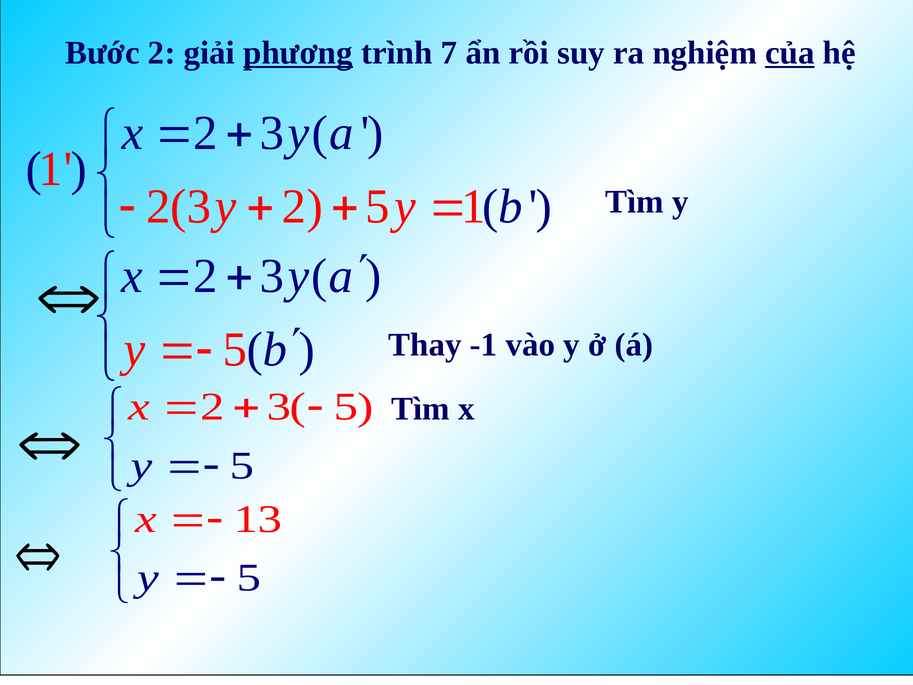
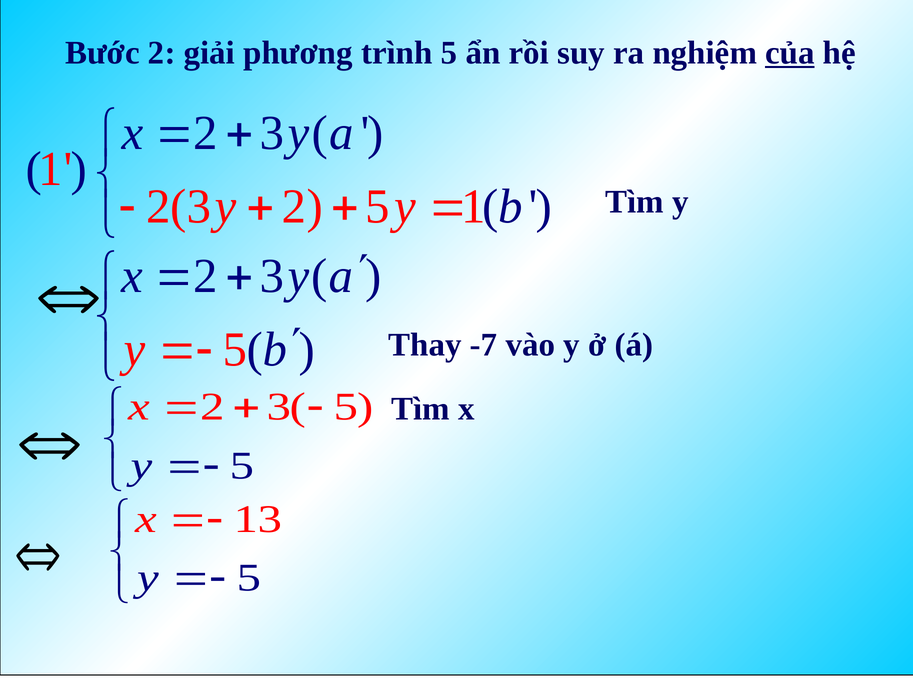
phương underline: present -> none
trình 7: 7 -> 5
-1: -1 -> -7
